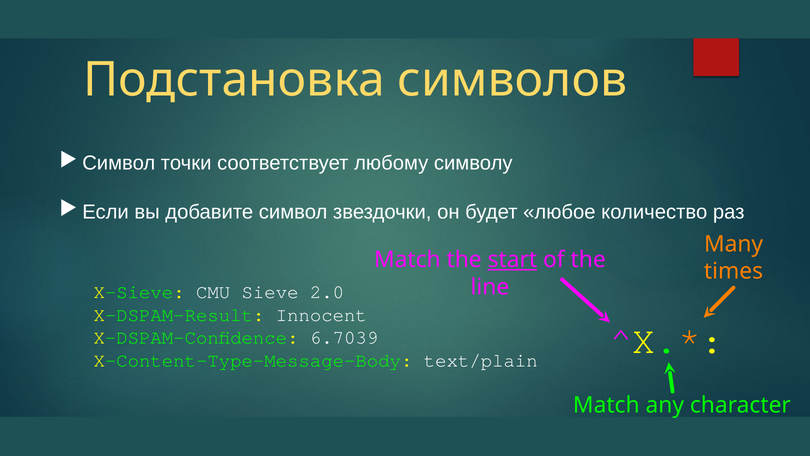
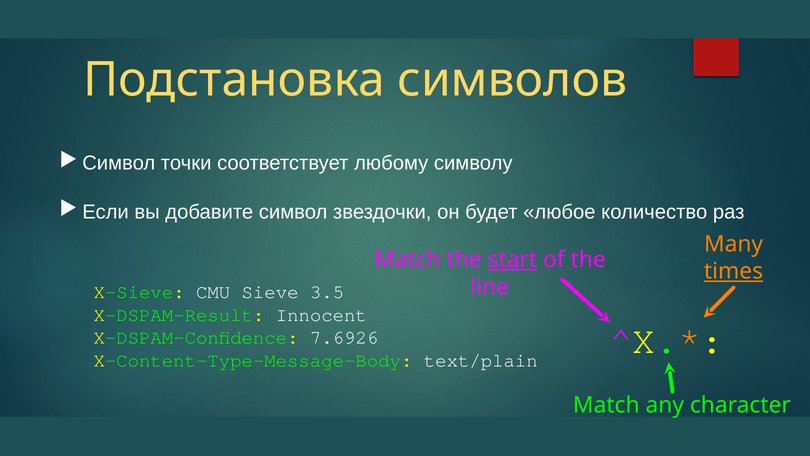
times underline: none -> present
2.0: 2.0 -> 3.5
6.7039: 6.7039 -> 7.6926
